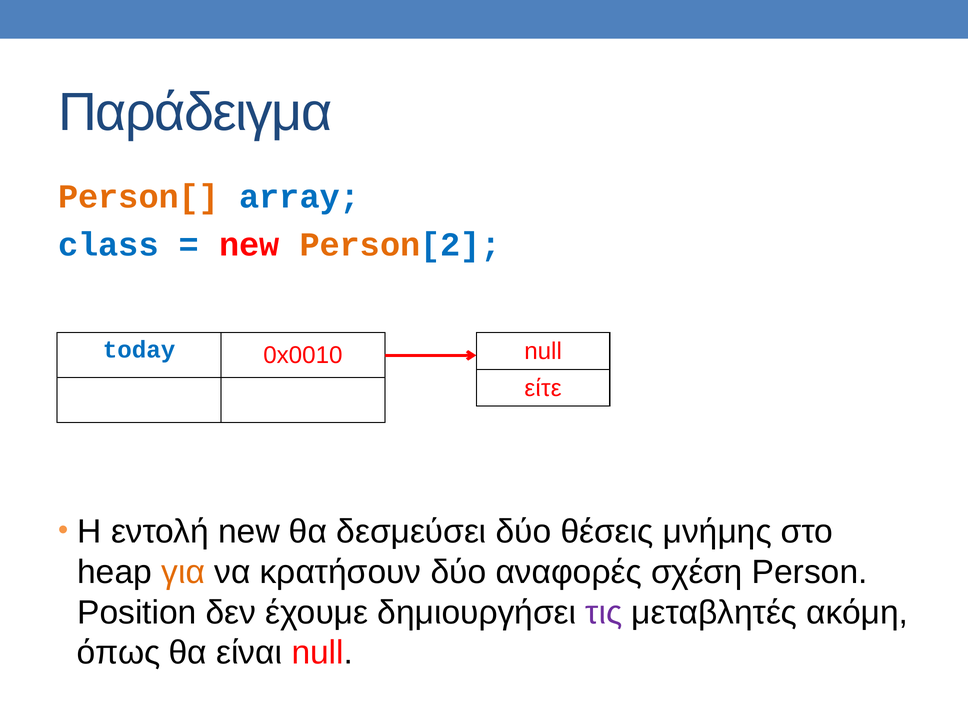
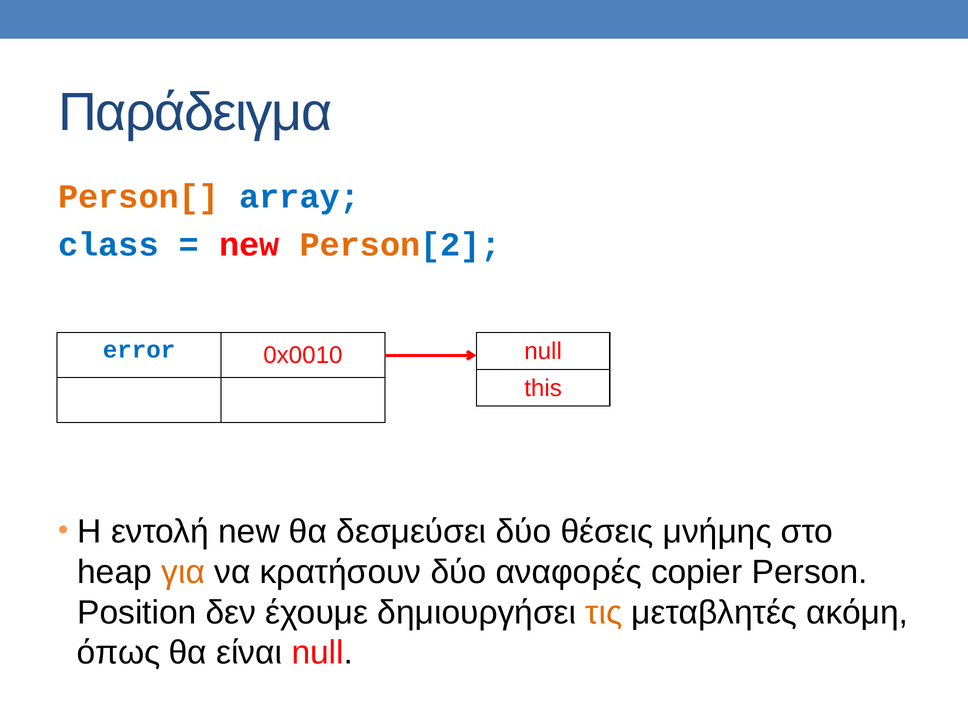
today: today -> error
είτε: είτε -> this
σχέση: σχέση -> copier
τις colour: purple -> orange
